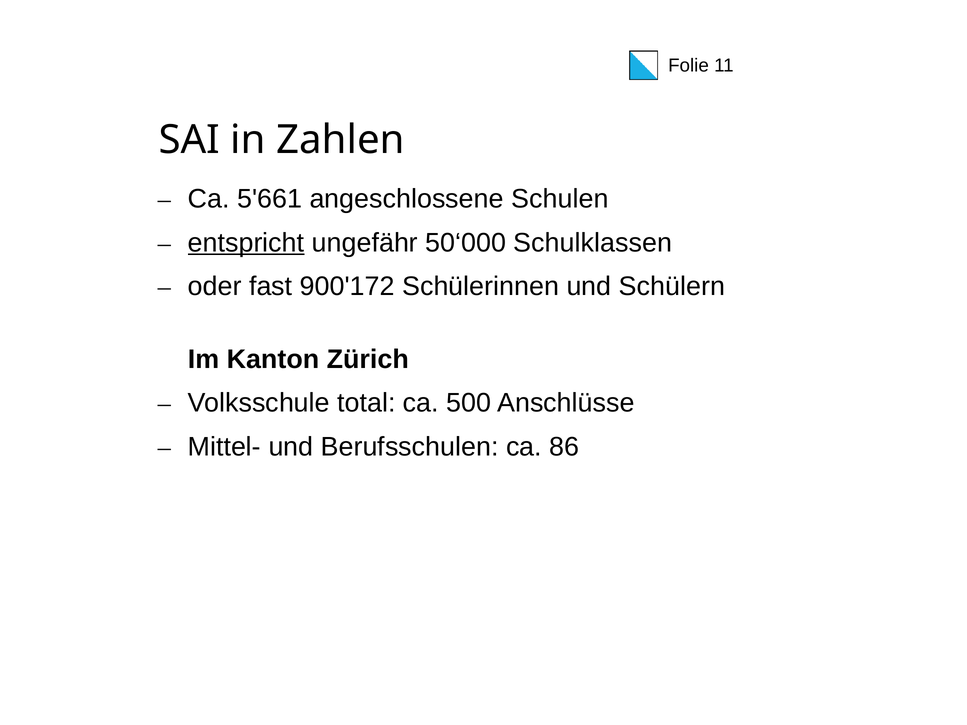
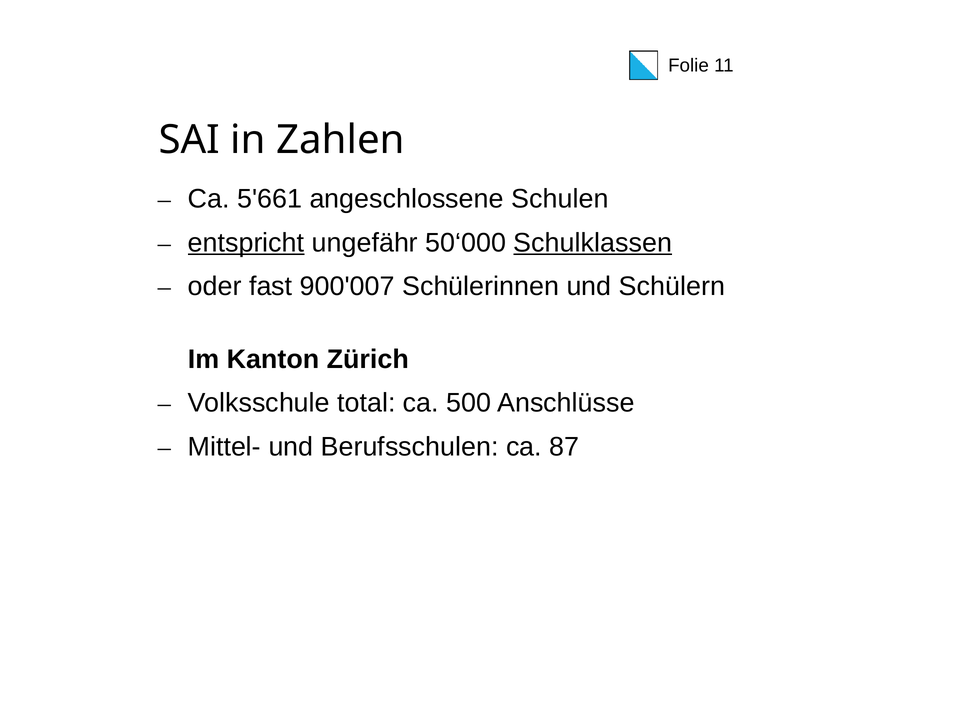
Schulklassen underline: none -> present
900'172: 900'172 -> 900'007
86: 86 -> 87
